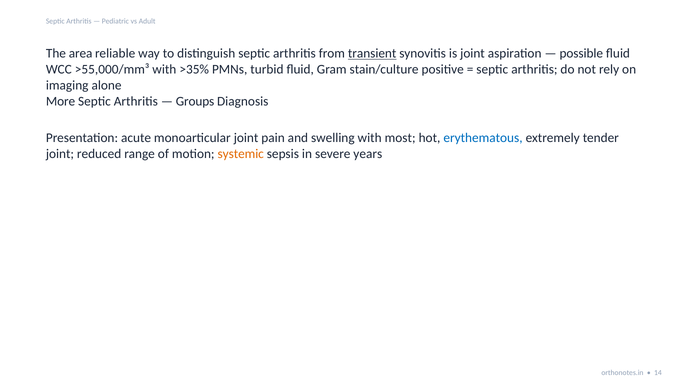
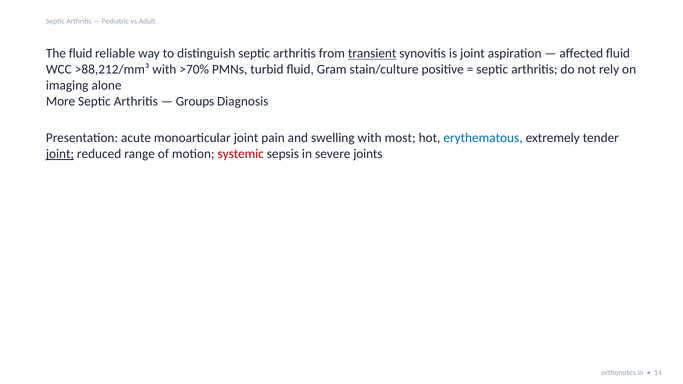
The area: area -> fluid
possible: possible -> affected
>55,000/mm³: >55,000/mm³ -> >88,212/mm³
>35%: >35% -> >70%
joint at (60, 154) underline: none -> present
systemic colour: orange -> red
years: years -> joints
